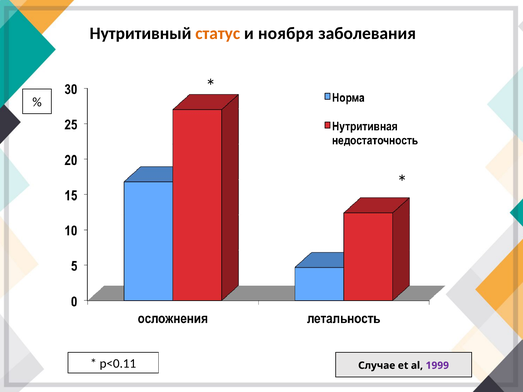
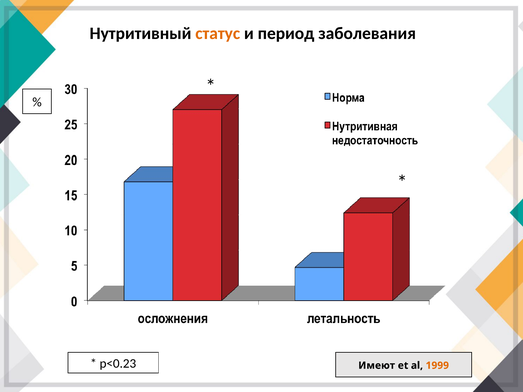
ноября: ноября -> период
p<0.11: p<0.11 -> p<0.23
Случае: Случае -> Имеют
1999 colour: purple -> orange
